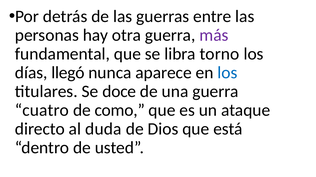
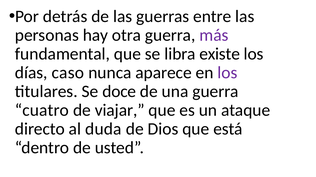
torno: torno -> existe
llegó: llegó -> caso
los at (228, 73) colour: blue -> purple
como: como -> viajar
